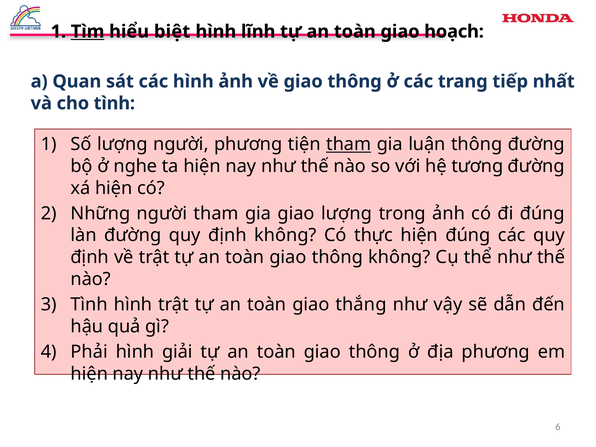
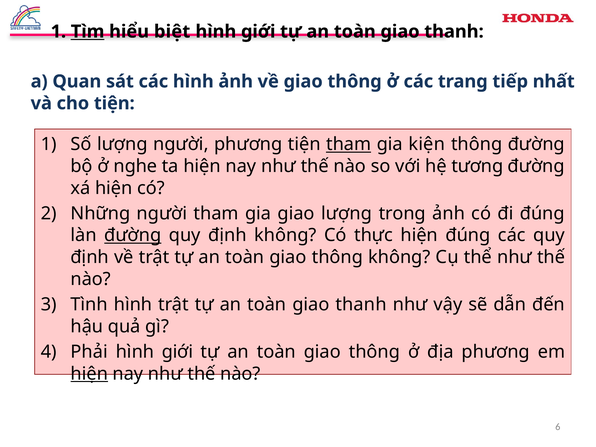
lĩnh at (258, 32): lĩnh -> giới
hoạch at (454, 32): hoạch -> thanh
cho tình: tình -> tiện
luận: luận -> kiện
đường at (133, 235) underline: none -> present
thắng at (361, 304): thắng -> thanh
giải at (177, 352): giải -> giới
hiện at (89, 374) underline: none -> present
